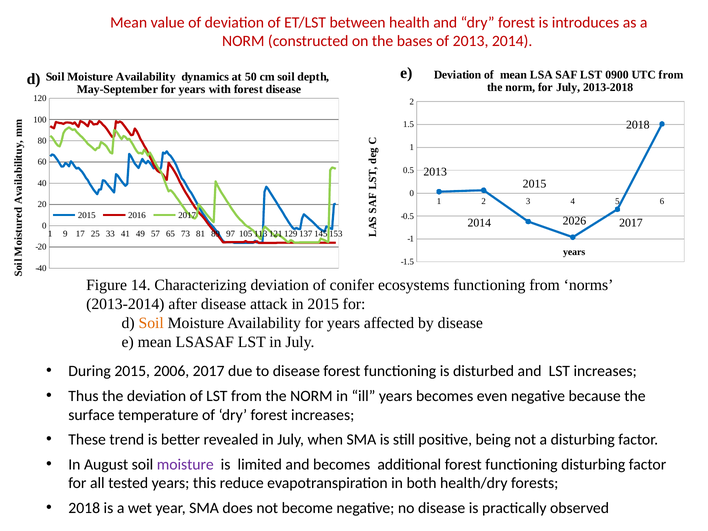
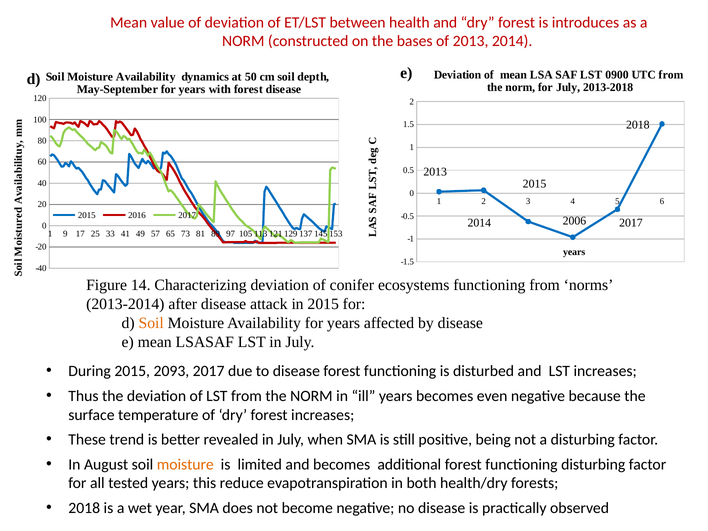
2026: 2026 -> 2006
2006: 2006 -> 2093
moisture at (185, 464) colour: purple -> orange
